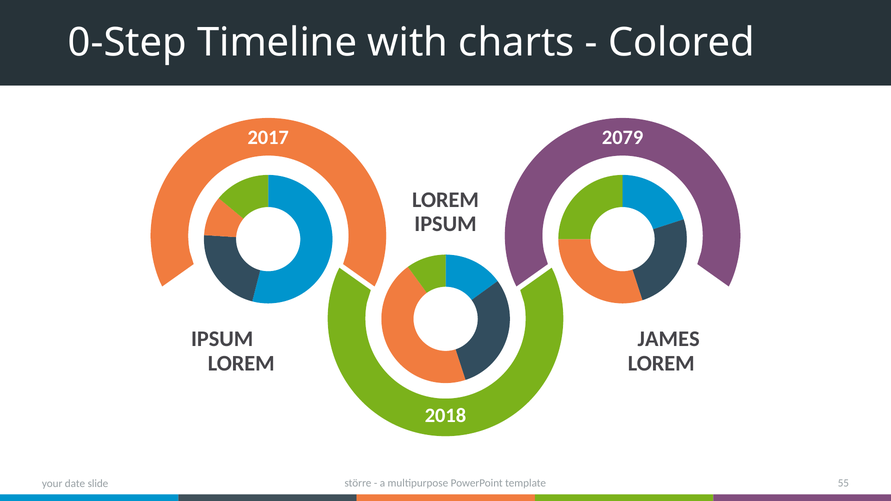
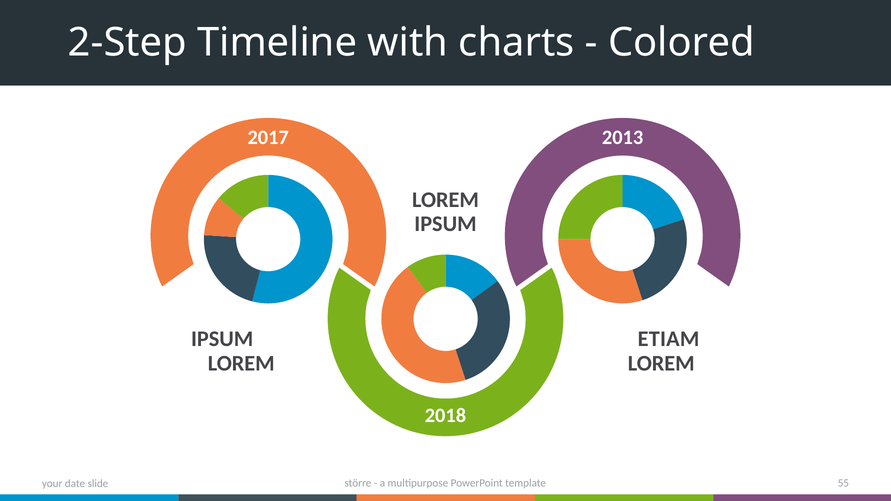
0-Step: 0-Step -> 2-Step
2079: 2079 -> 2013
JAMES: JAMES -> ETIAM
